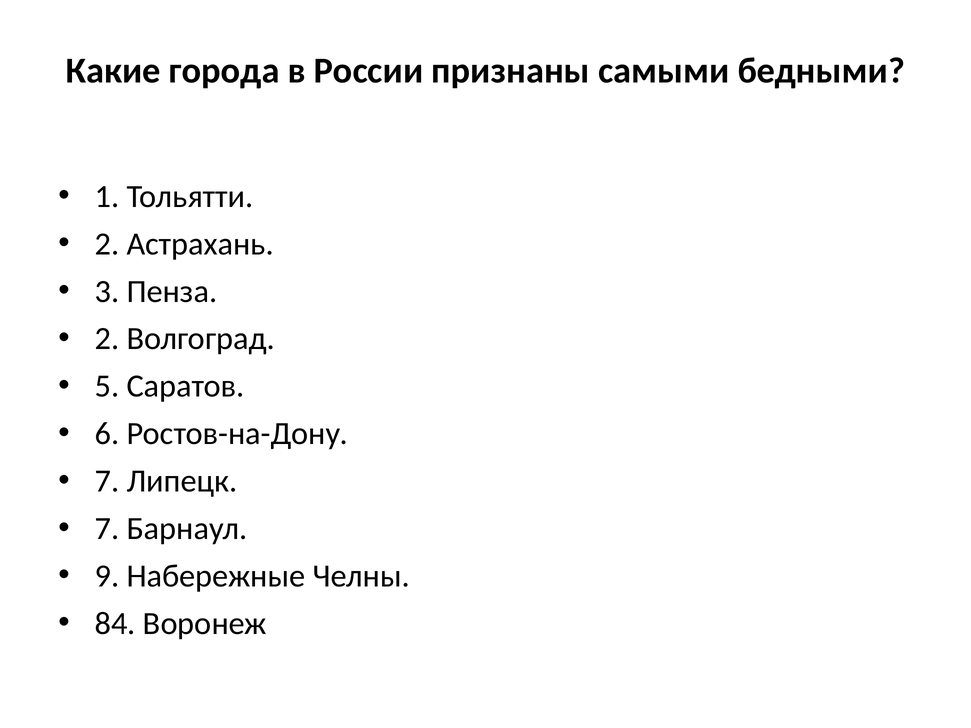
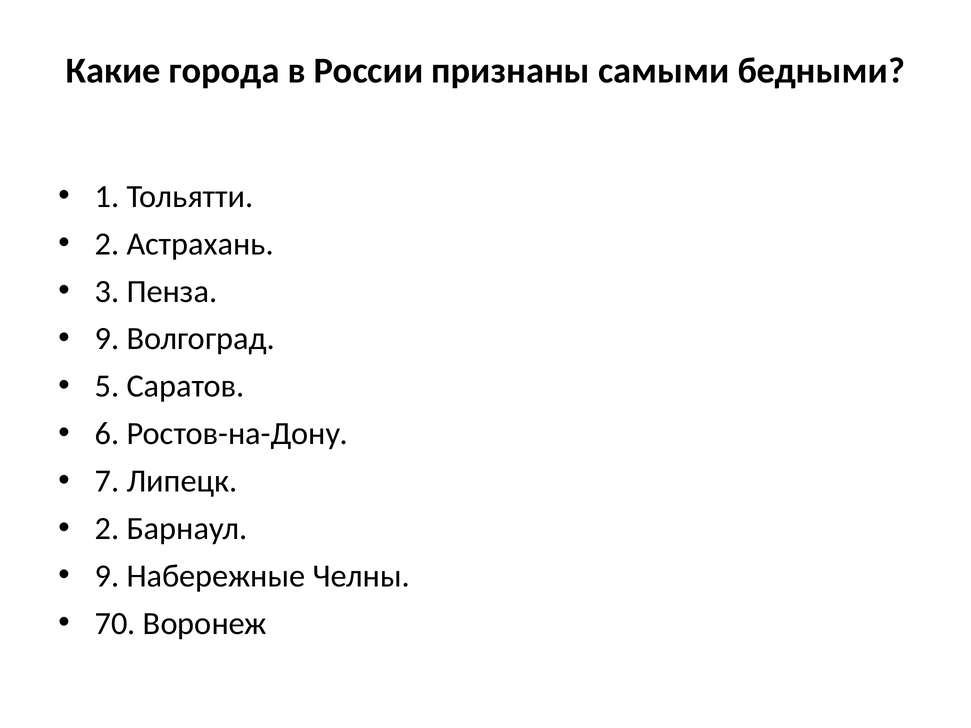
2 at (107, 339): 2 -> 9
7 at (107, 529): 7 -> 2
84: 84 -> 70
